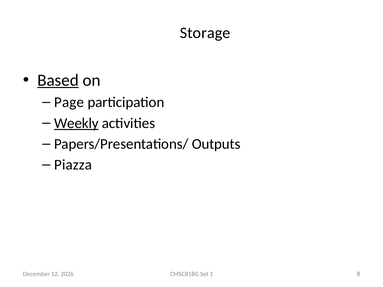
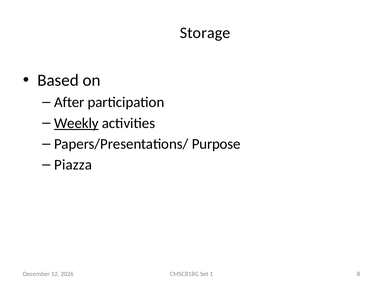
Based underline: present -> none
Page: Page -> After
Outputs: Outputs -> Purpose
